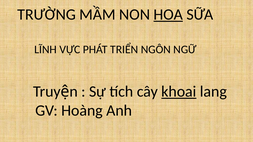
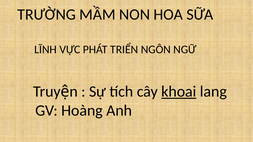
HOA underline: present -> none
